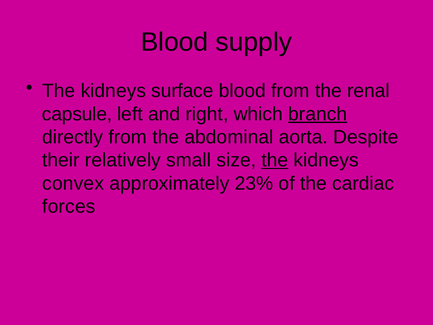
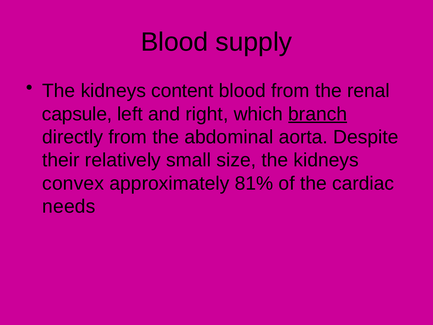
surface: surface -> content
the at (275, 160) underline: present -> none
23%: 23% -> 81%
forces: forces -> needs
